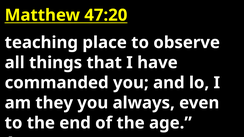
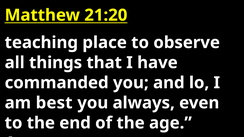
47:20: 47:20 -> 21:20
they: they -> best
